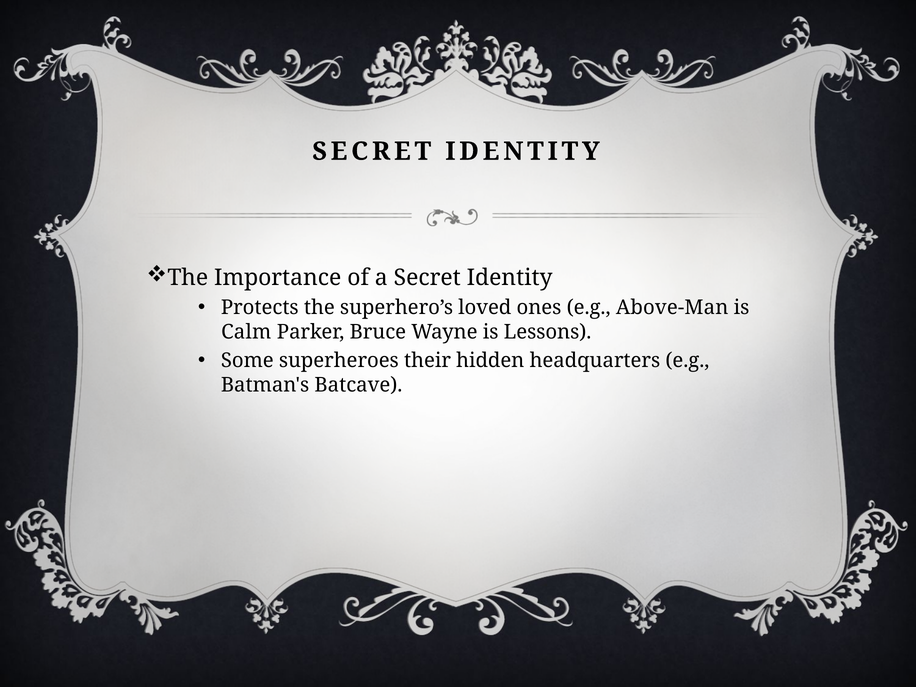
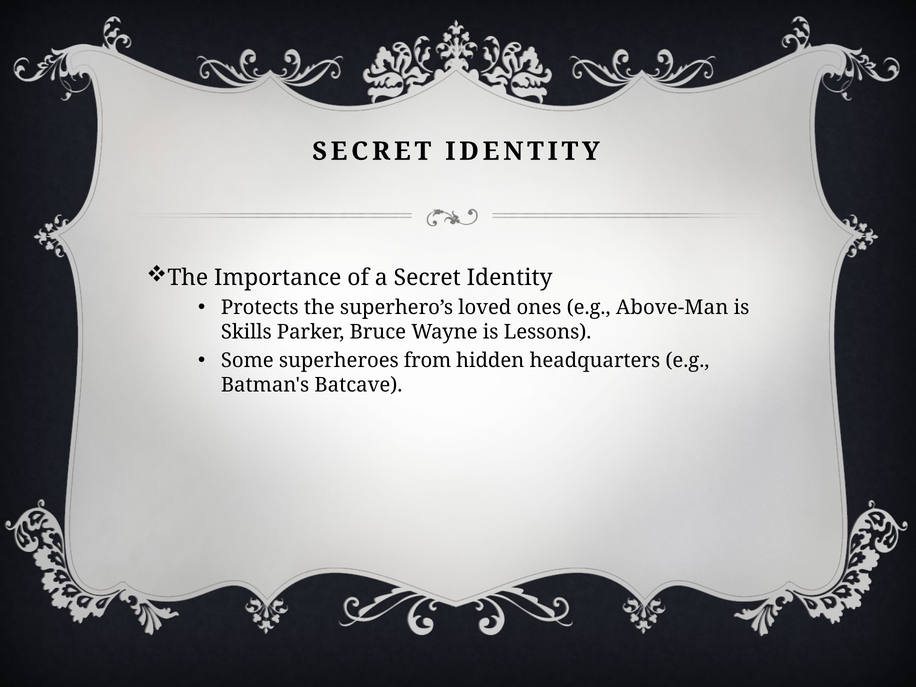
Calm: Calm -> Skills
their: their -> from
